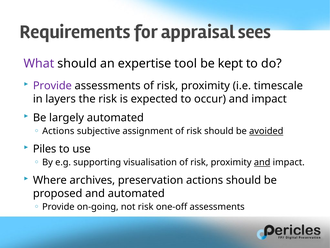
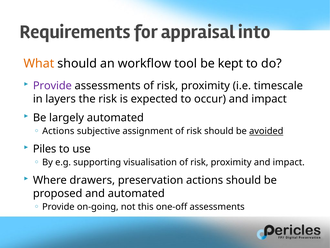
sees: sees -> into
What colour: purple -> orange
expertise: expertise -> workflow
and at (262, 162) underline: present -> none
archives: archives -> drawers
not risk: risk -> this
